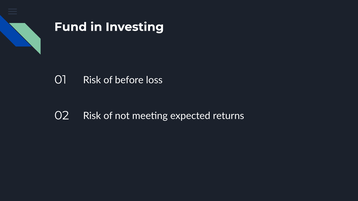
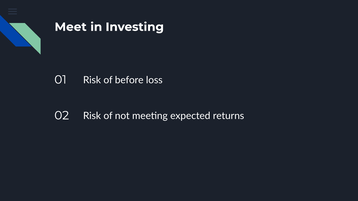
Fund: Fund -> Meet
